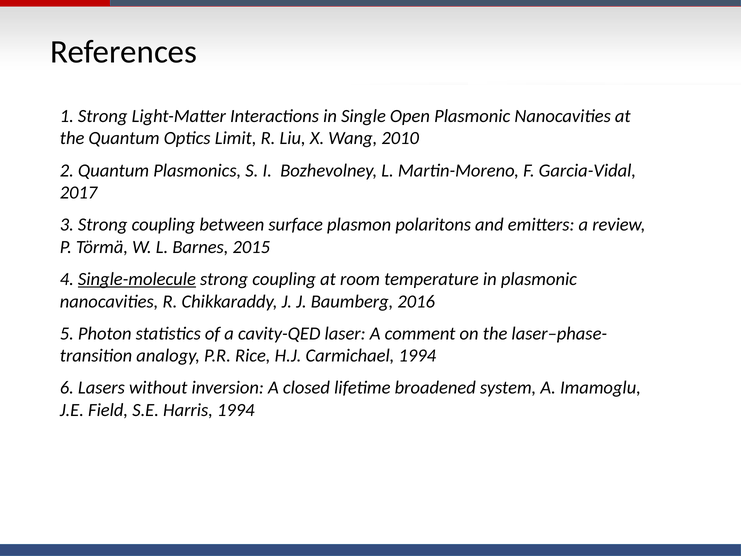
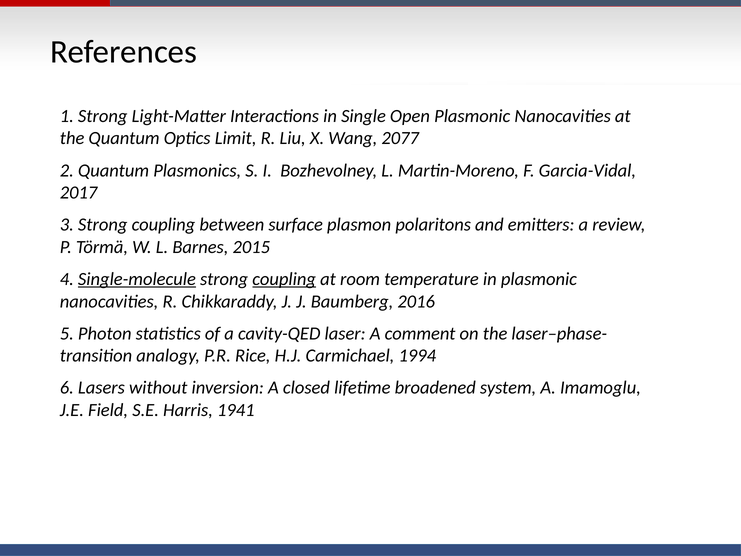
2010: 2010 -> 2077
coupling at (284, 279) underline: none -> present
Harris 1994: 1994 -> 1941
